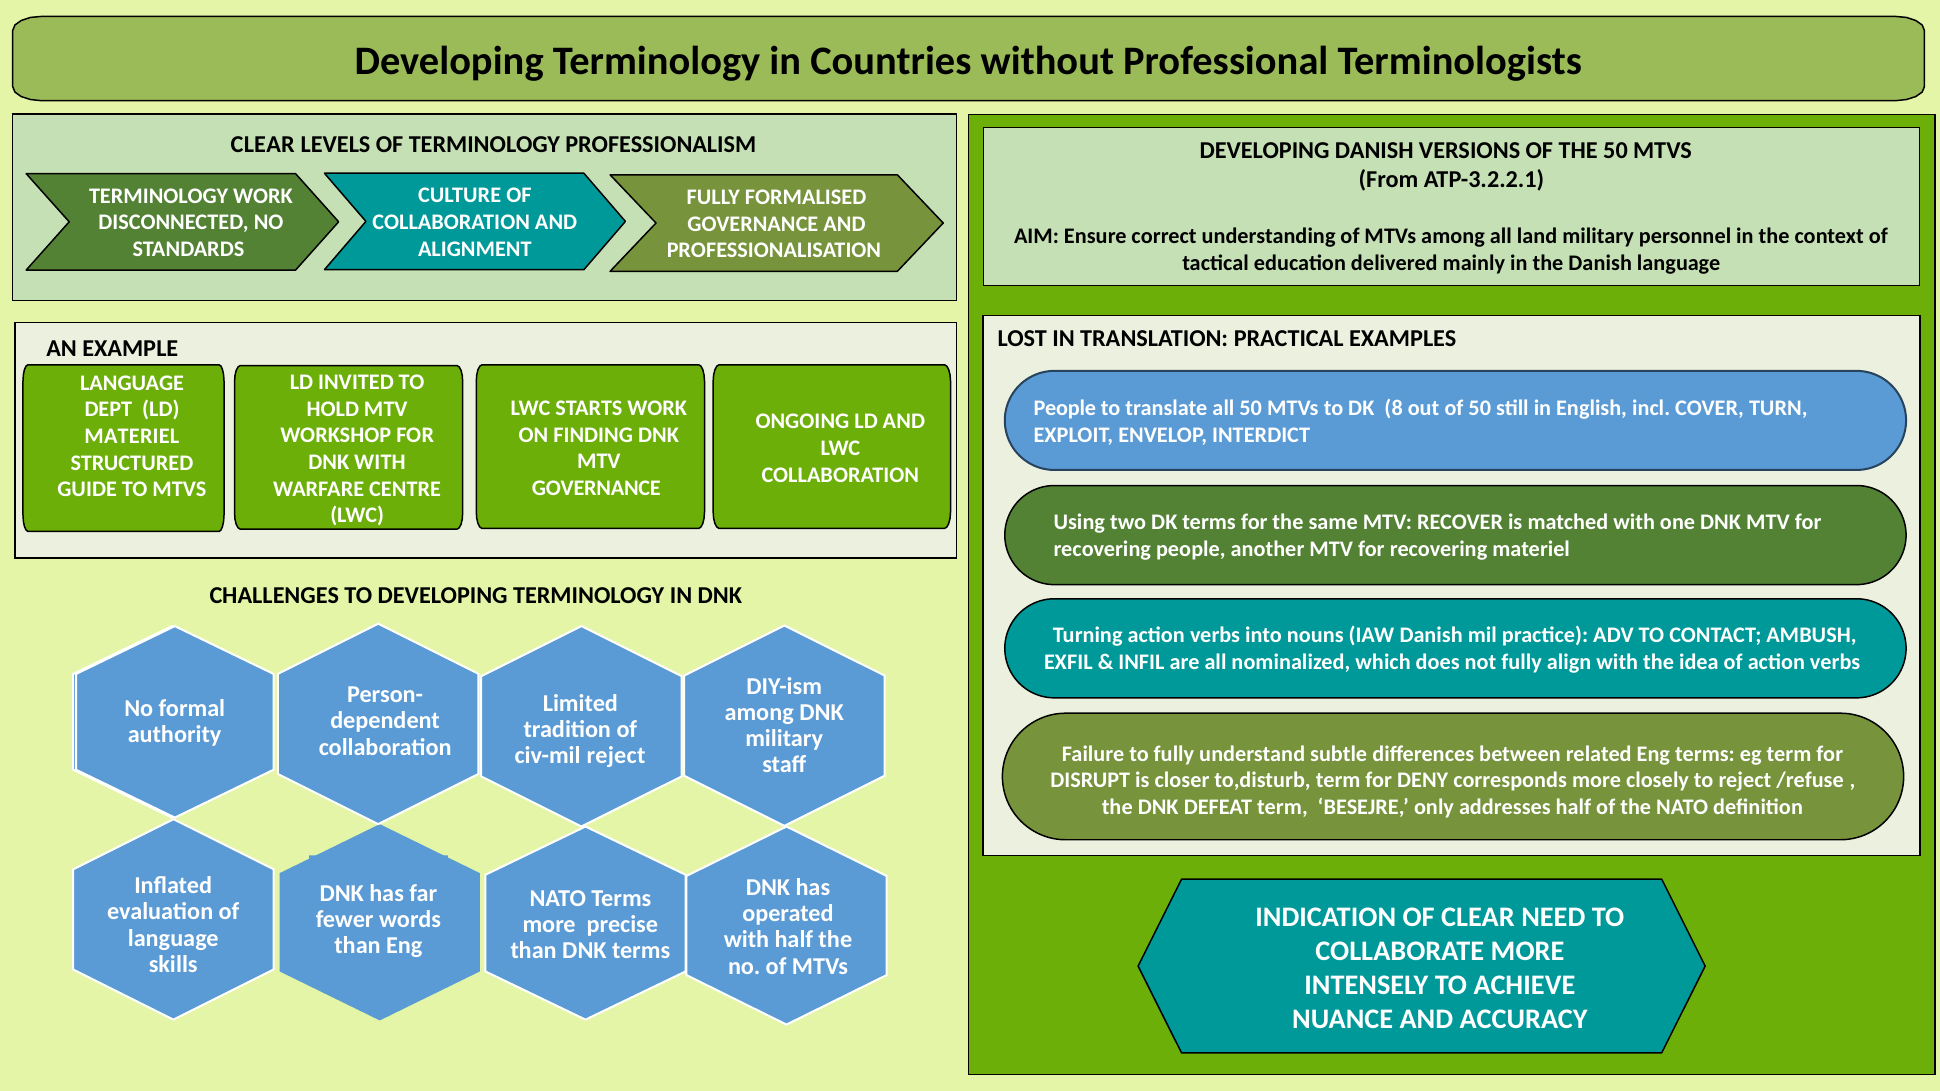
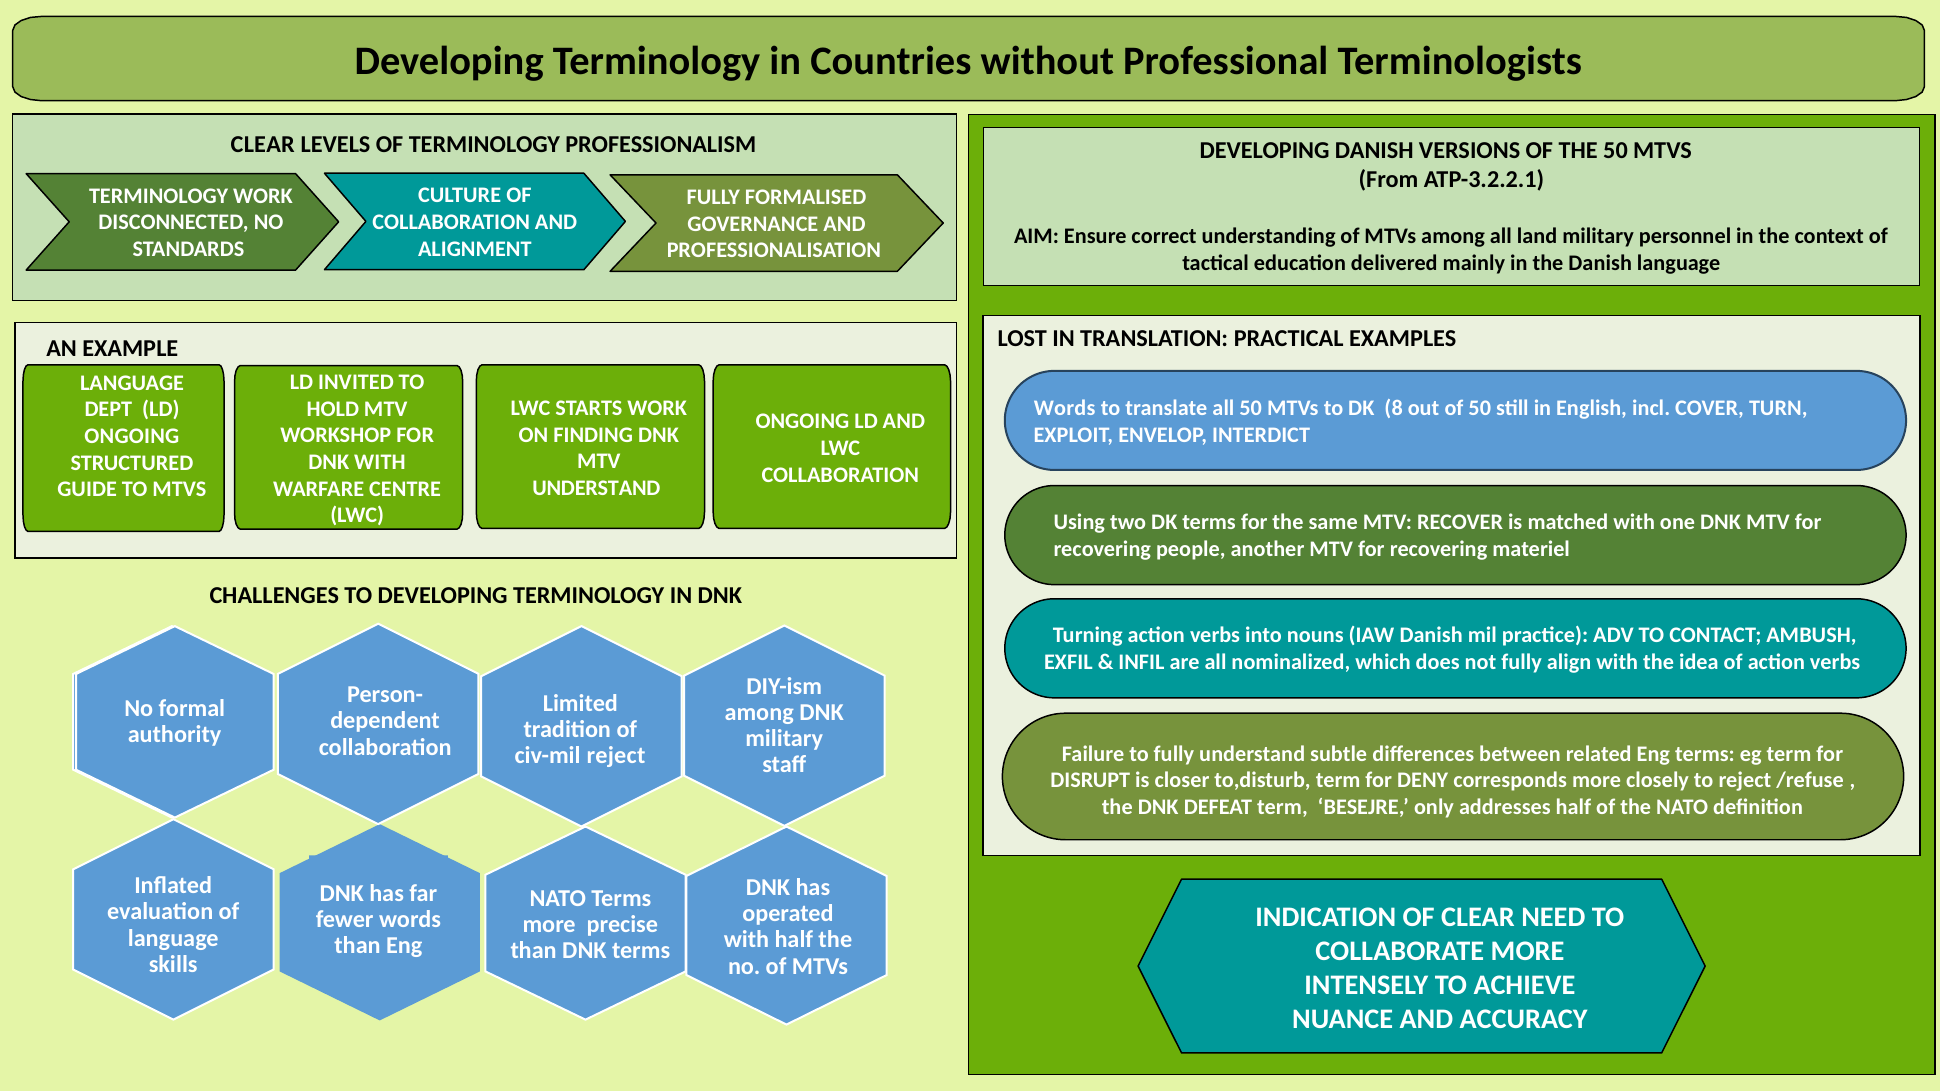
People at (1065, 409): People -> Words
MATERIEL at (132, 436): MATERIEL -> ONGOING
GOVERNANCE at (596, 488): GOVERNANCE -> UNDERSTAND
